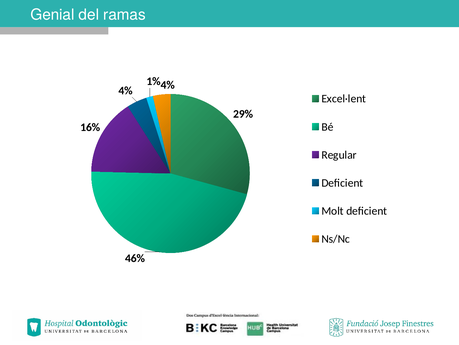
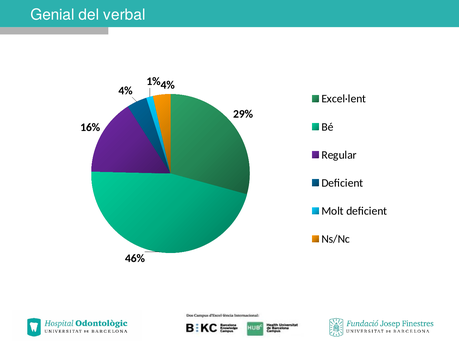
ramas: ramas -> verbal
